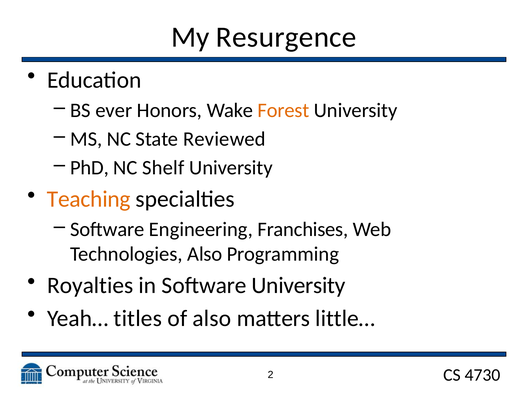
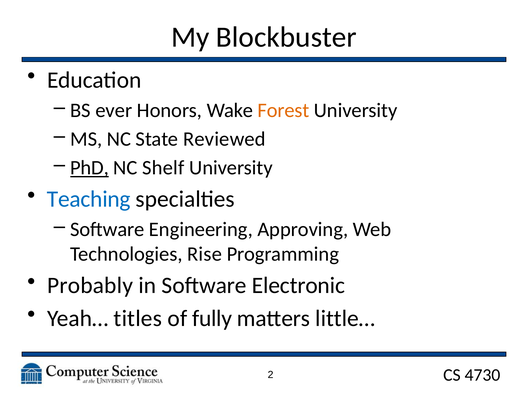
Resurgence: Resurgence -> Blockbuster
PhD underline: none -> present
Teaching colour: orange -> blue
Franchises: Franchises -> Approving
Technologies Also: Also -> Rise
Royalties: Royalties -> Probably
Software University: University -> Electronic
of also: also -> fully
